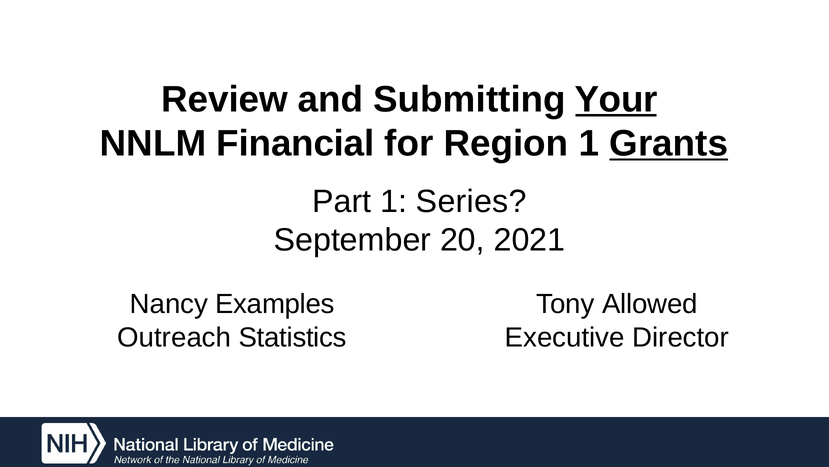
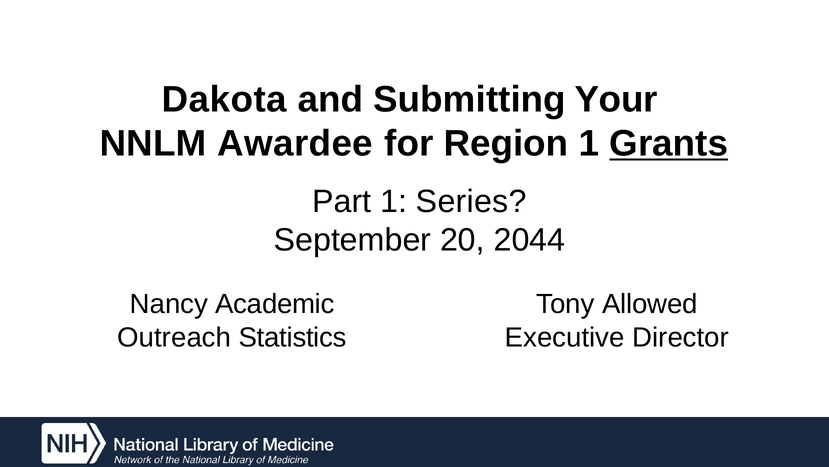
Review: Review -> Dakota
Your underline: present -> none
Financial: Financial -> Awardee
2021: 2021 -> 2044
Examples: Examples -> Academic
